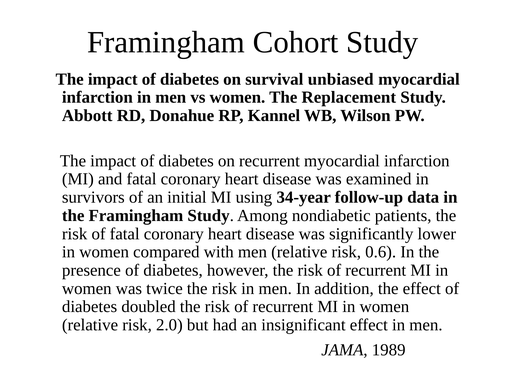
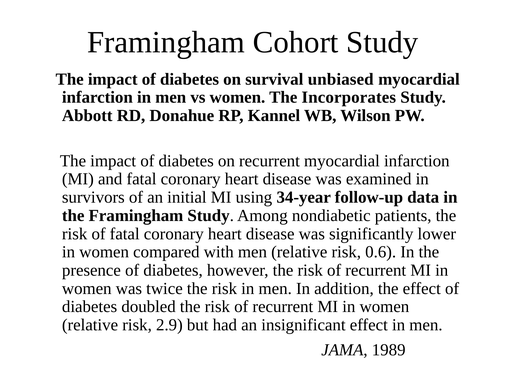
Replacement: Replacement -> Incorporates
2.0: 2.0 -> 2.9
